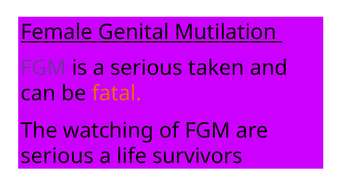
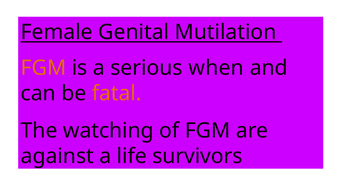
FGM at (43, 68) colour: purple -> orange
taken: taken -> when
serious at (57, 156): serious -> against
